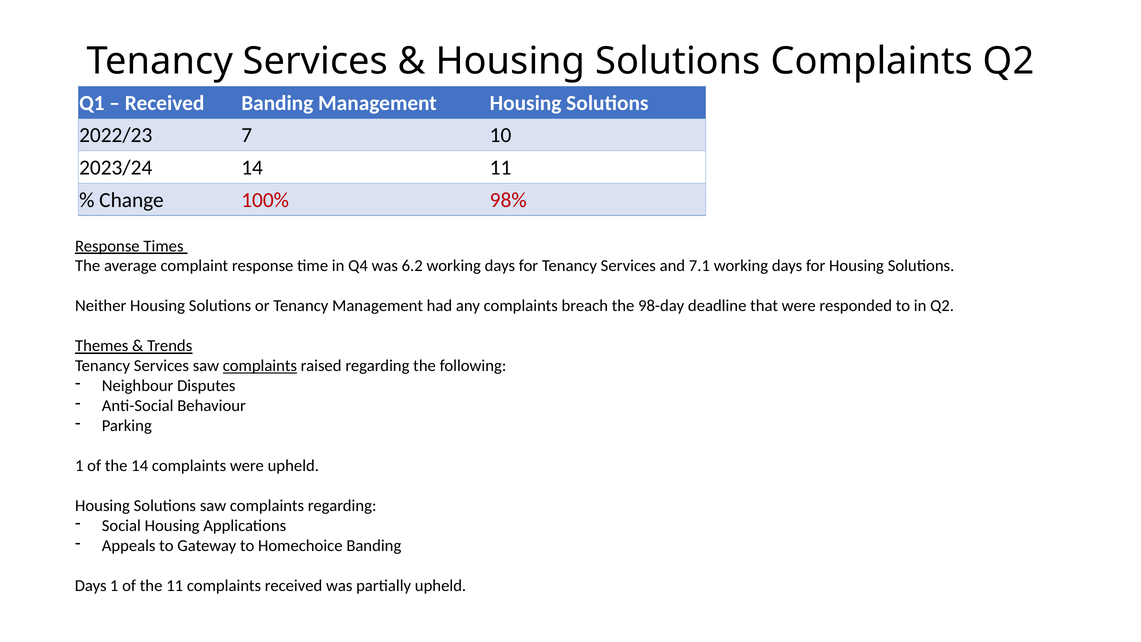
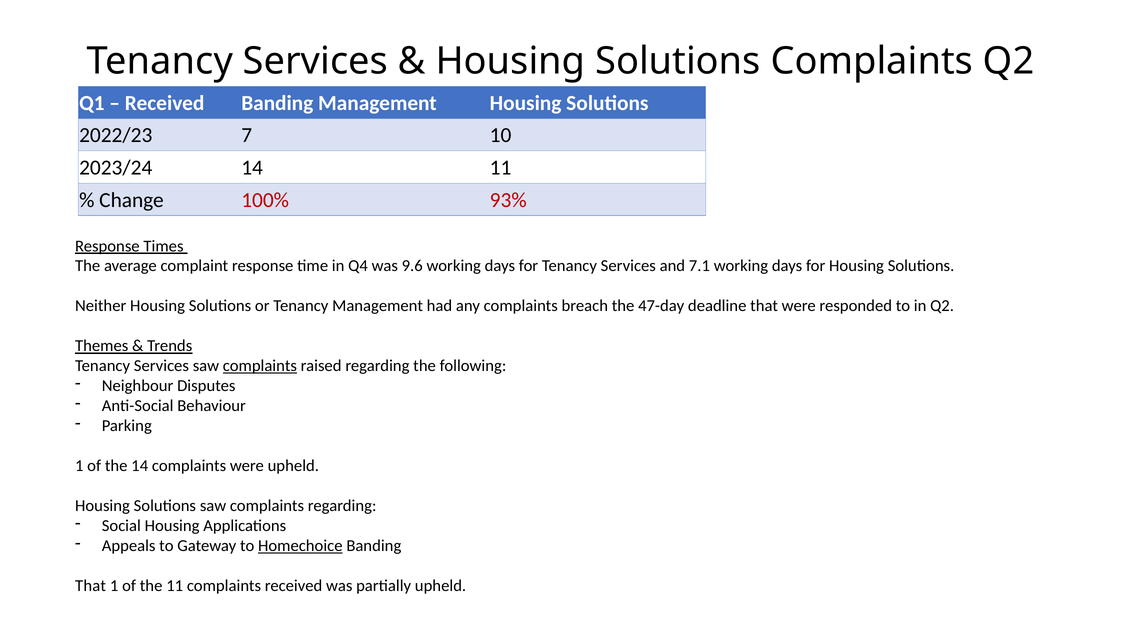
98%: 98% -> 93%
6.2: 6.2 -> 9.6
98-day: 98-day -> 47-day
Homechoice underline: none -> present
Days at (91, 586): Days -> That
